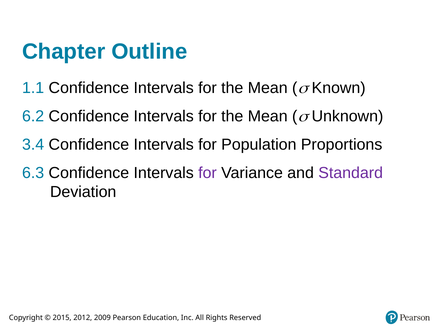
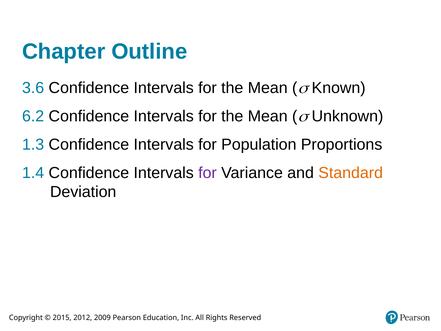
1.1: 1.1 -> 3.6
3.4: 3.4 -> 1.3
6.3: 6.3 -> 1.4
Standard colour: purple -> orange
